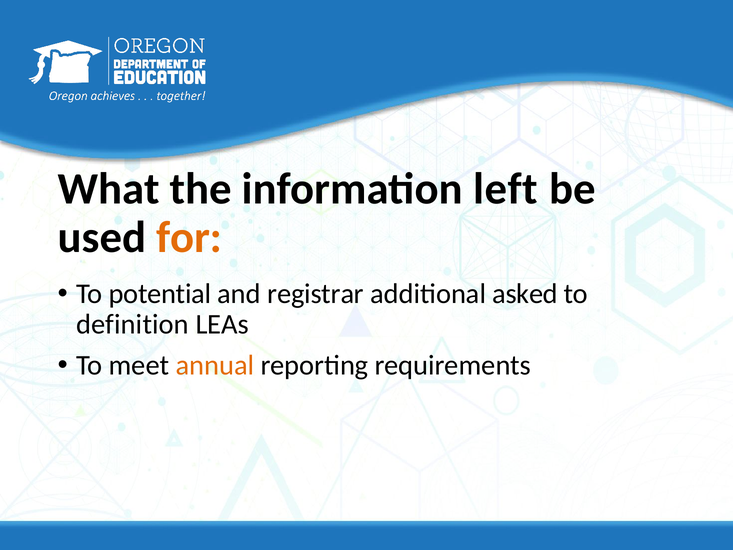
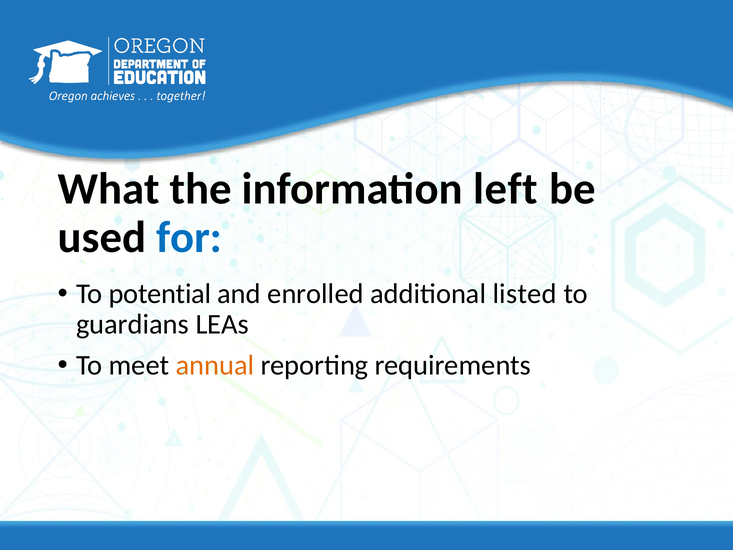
for colour: orange -> blue
registrar: registrar -> enrolled
asked: asked -> listed
definition: definition -> guardians
